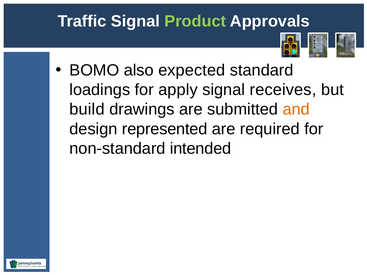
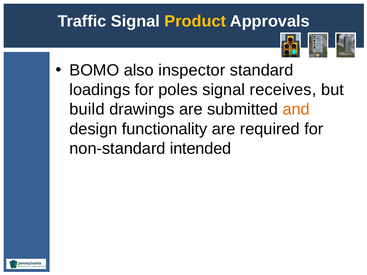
Product colour: light green -> yellow
expected: expected -> inspector
apply: apply -> poles
represented: represented -> functionality
